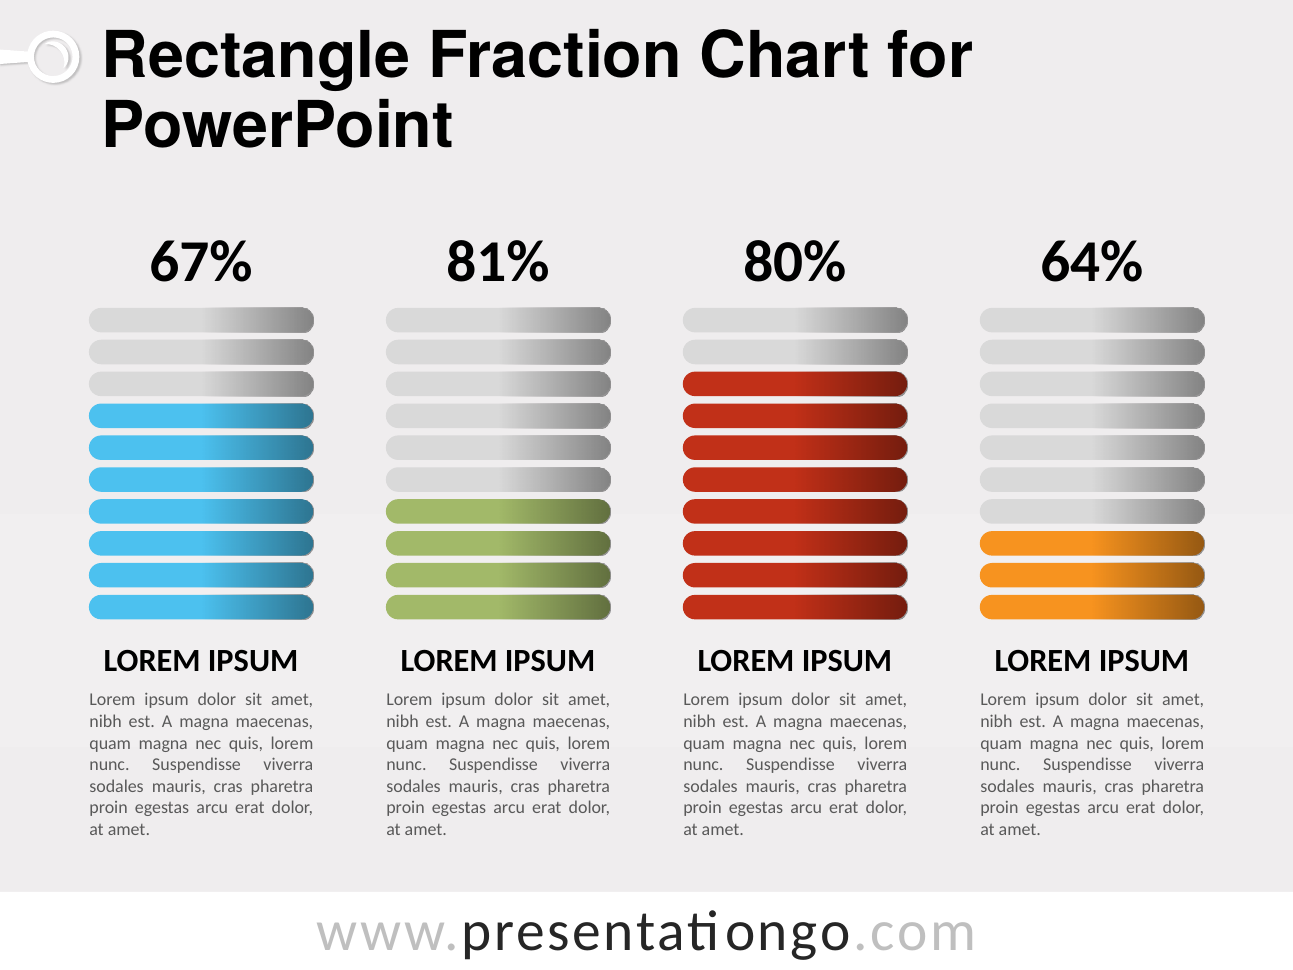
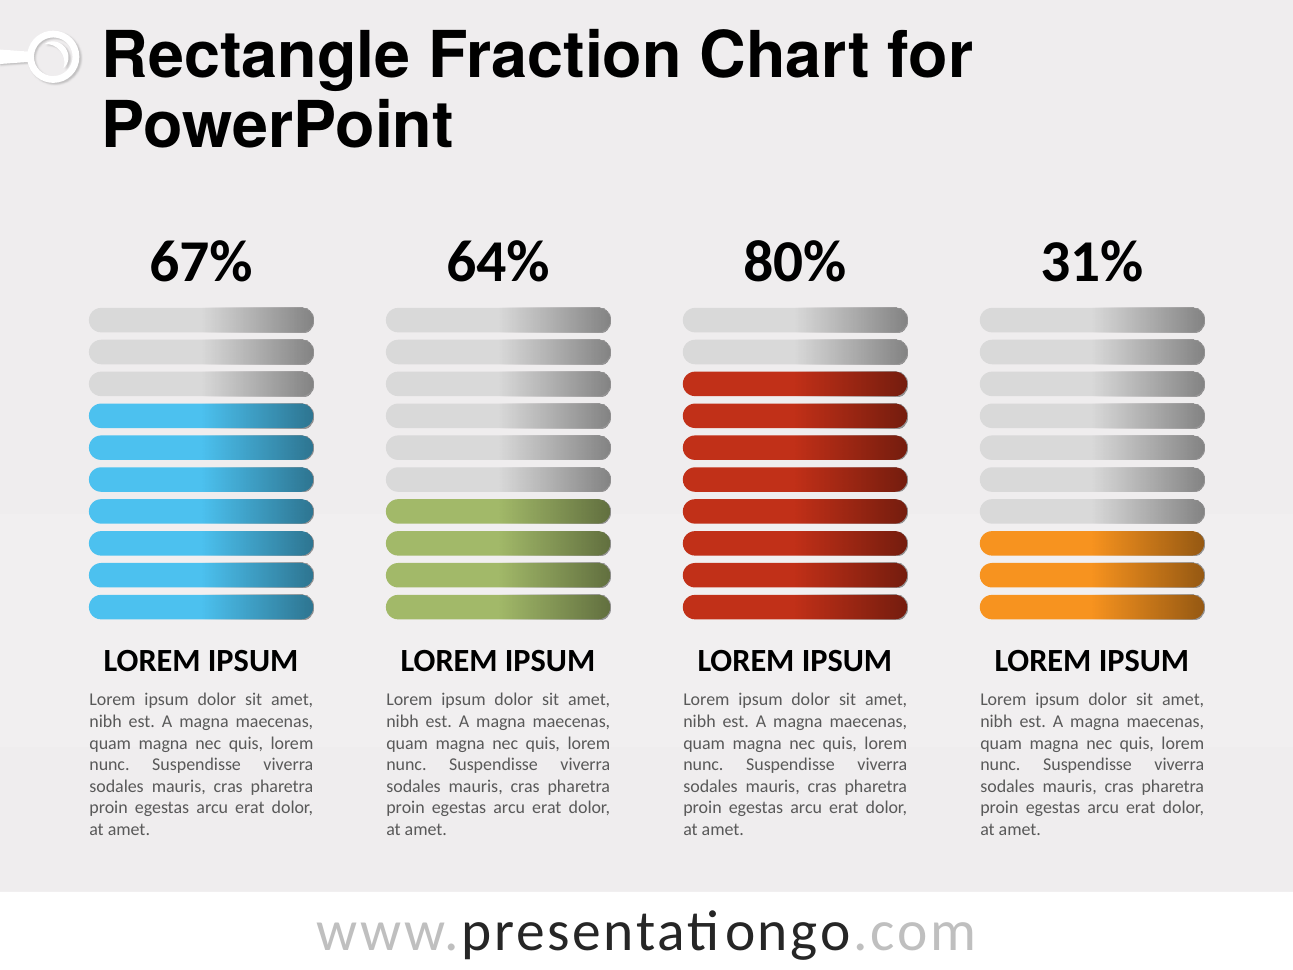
81%: 81% -> 64%
64%: 64% -> 31%
